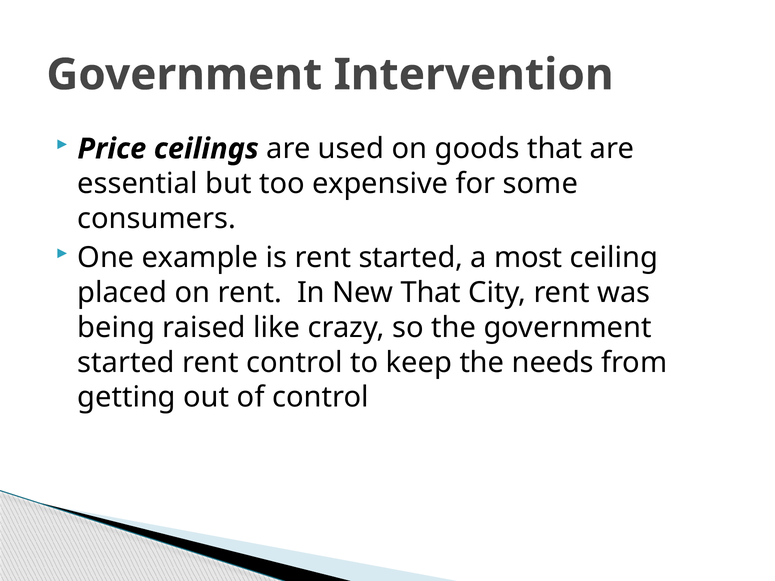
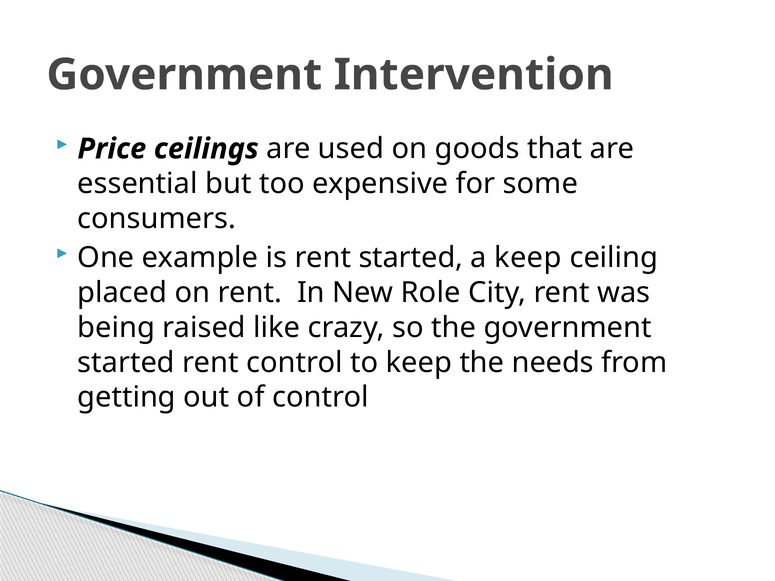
a most: most -> keep
New That: That -> Role
